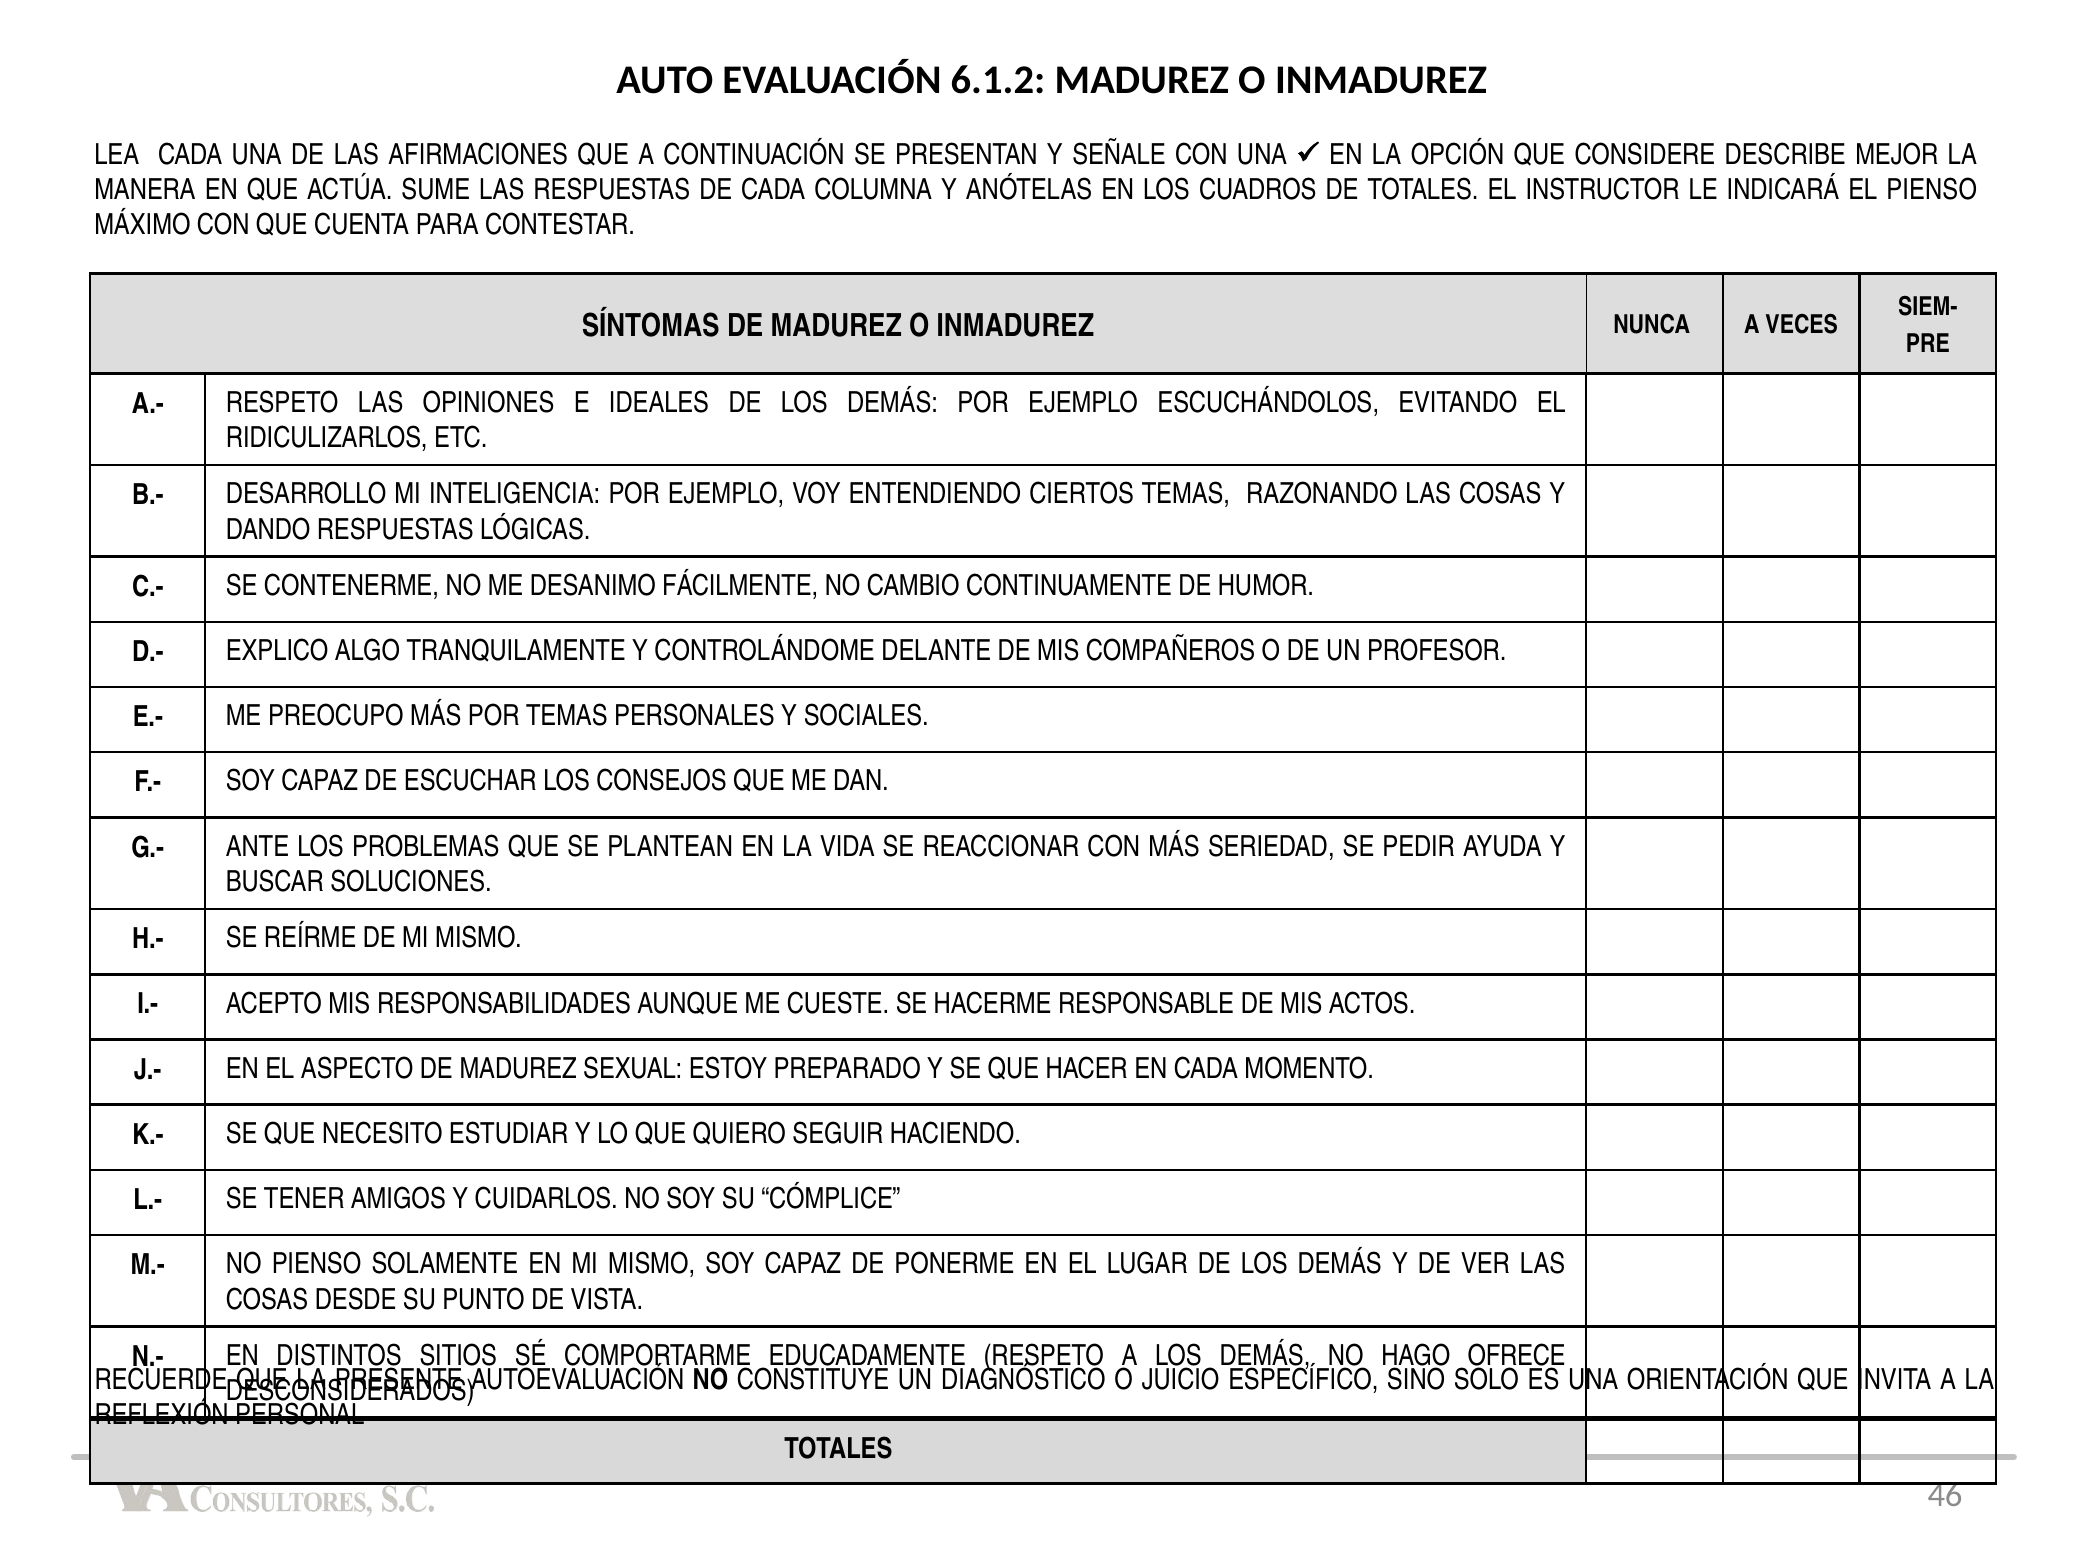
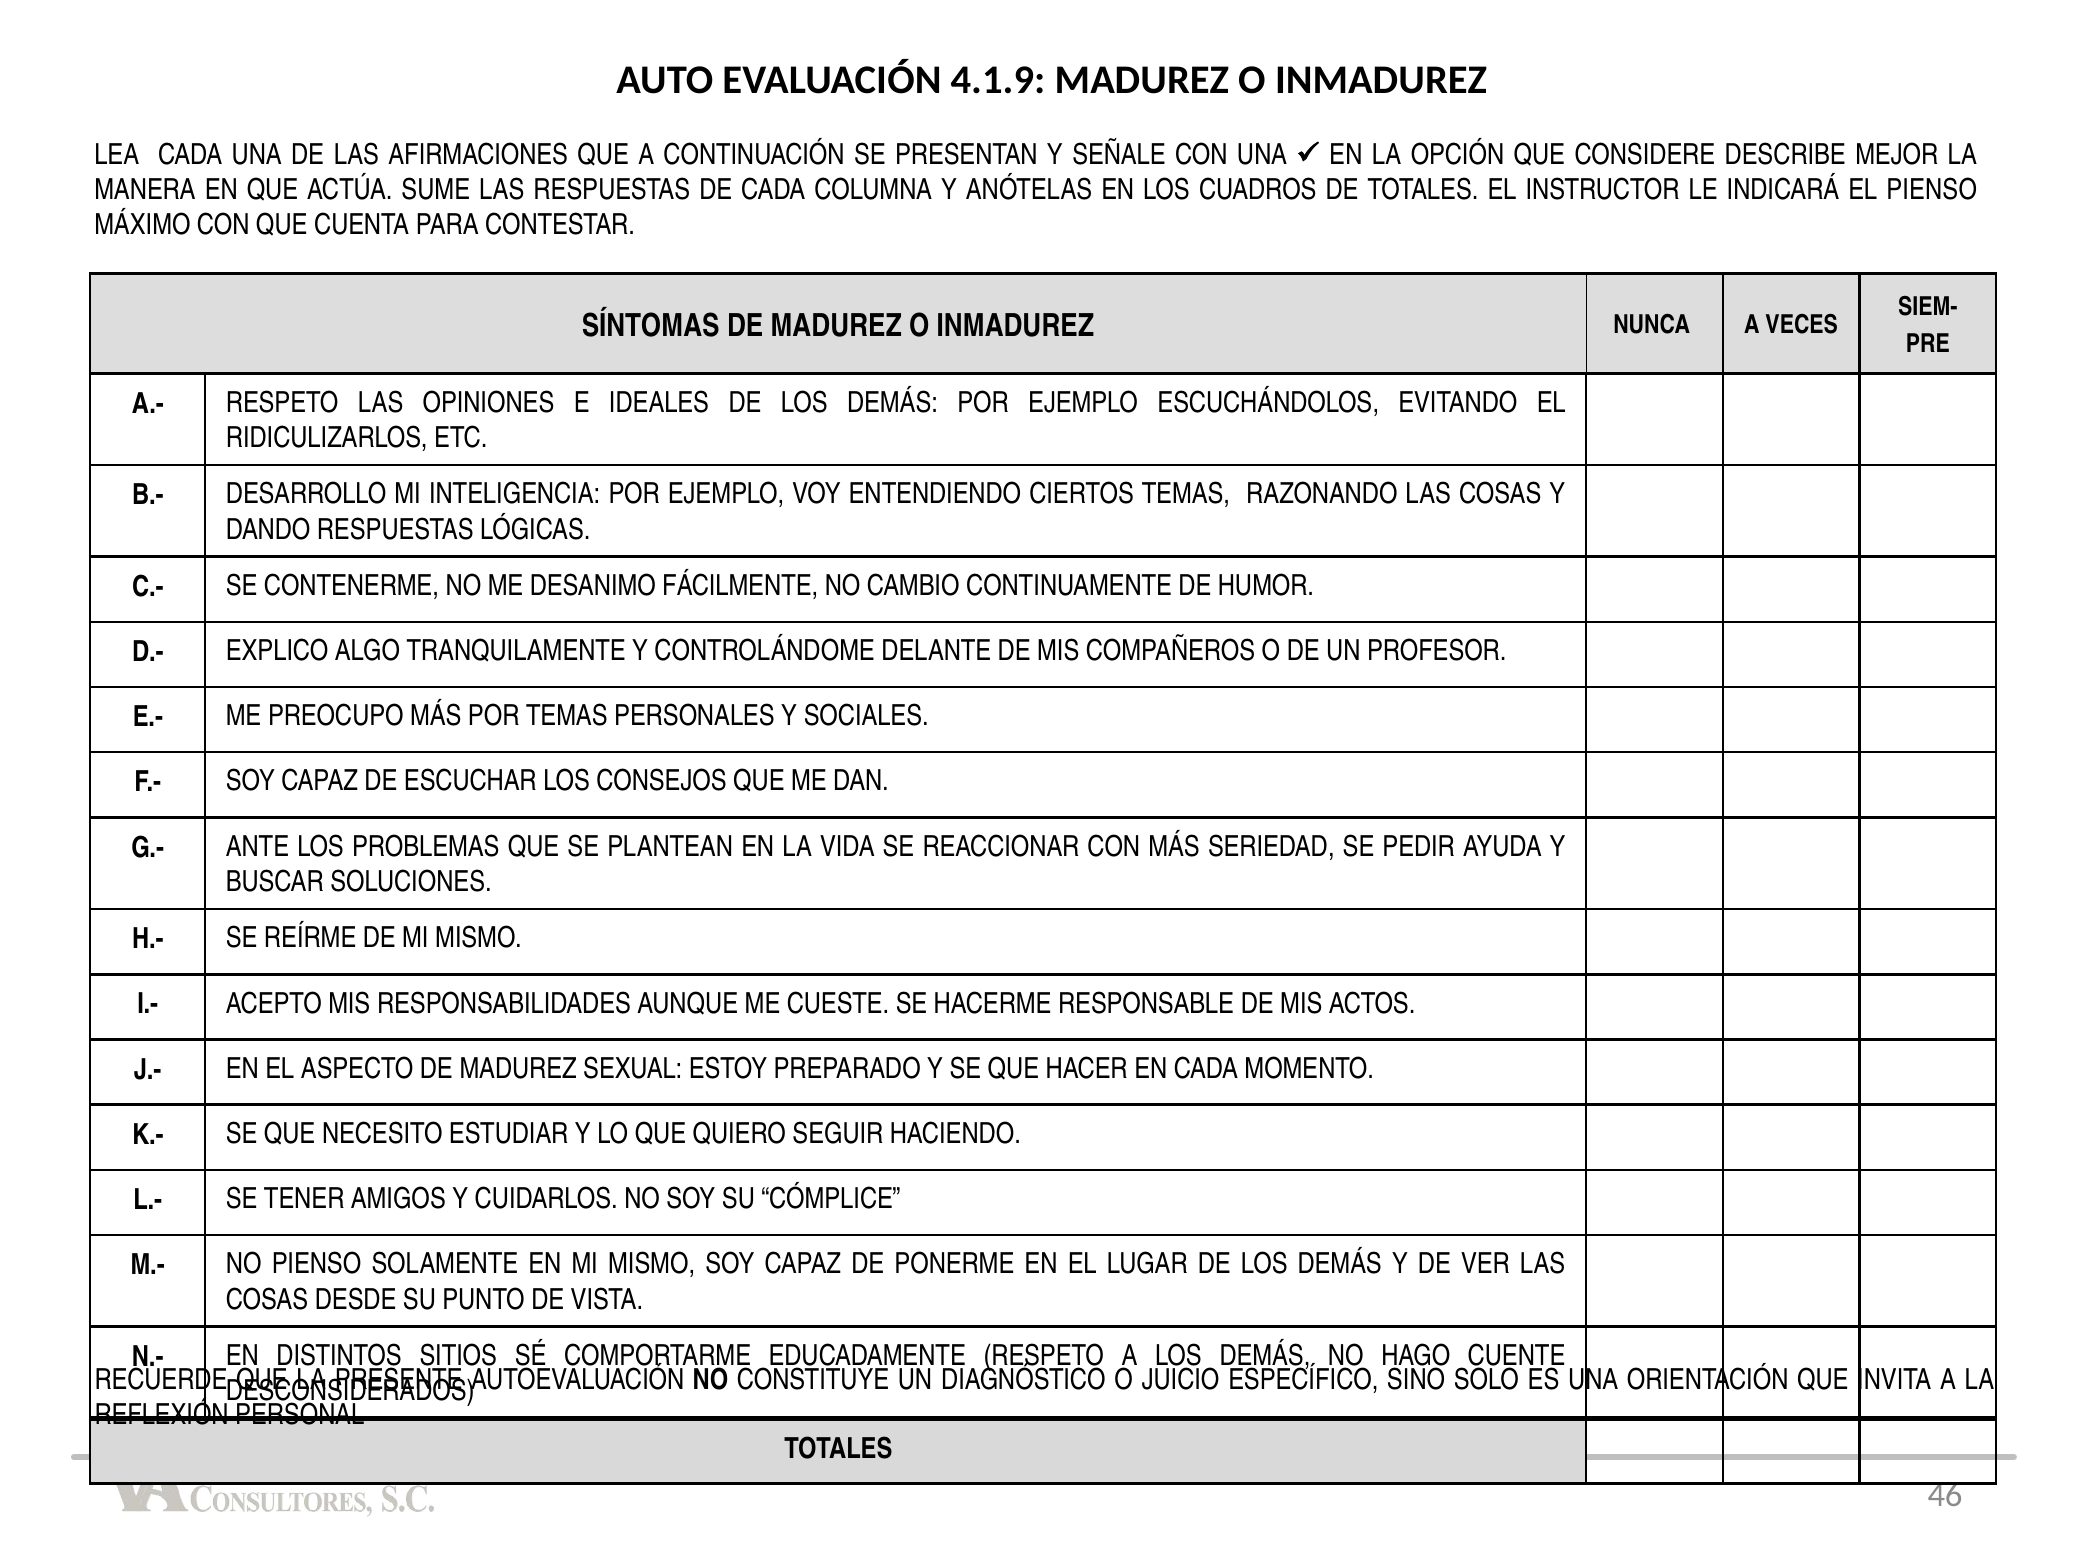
6.1.2: 6.1.2 -> 4.1.9
OFRECE: OFRECE -> CUENTE
